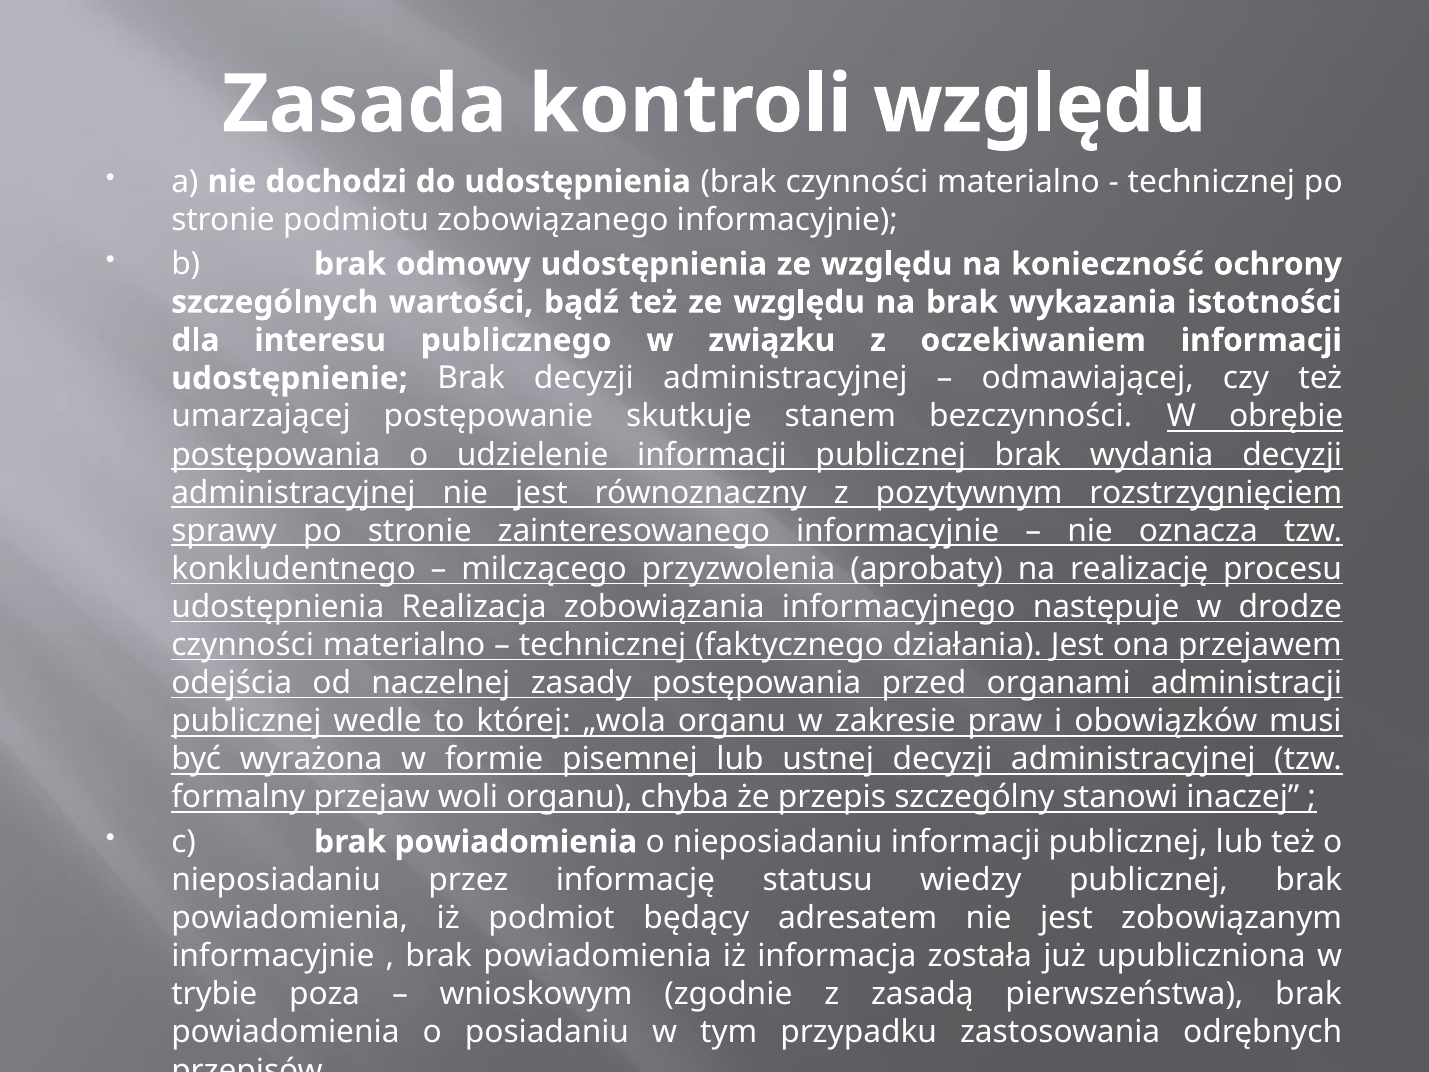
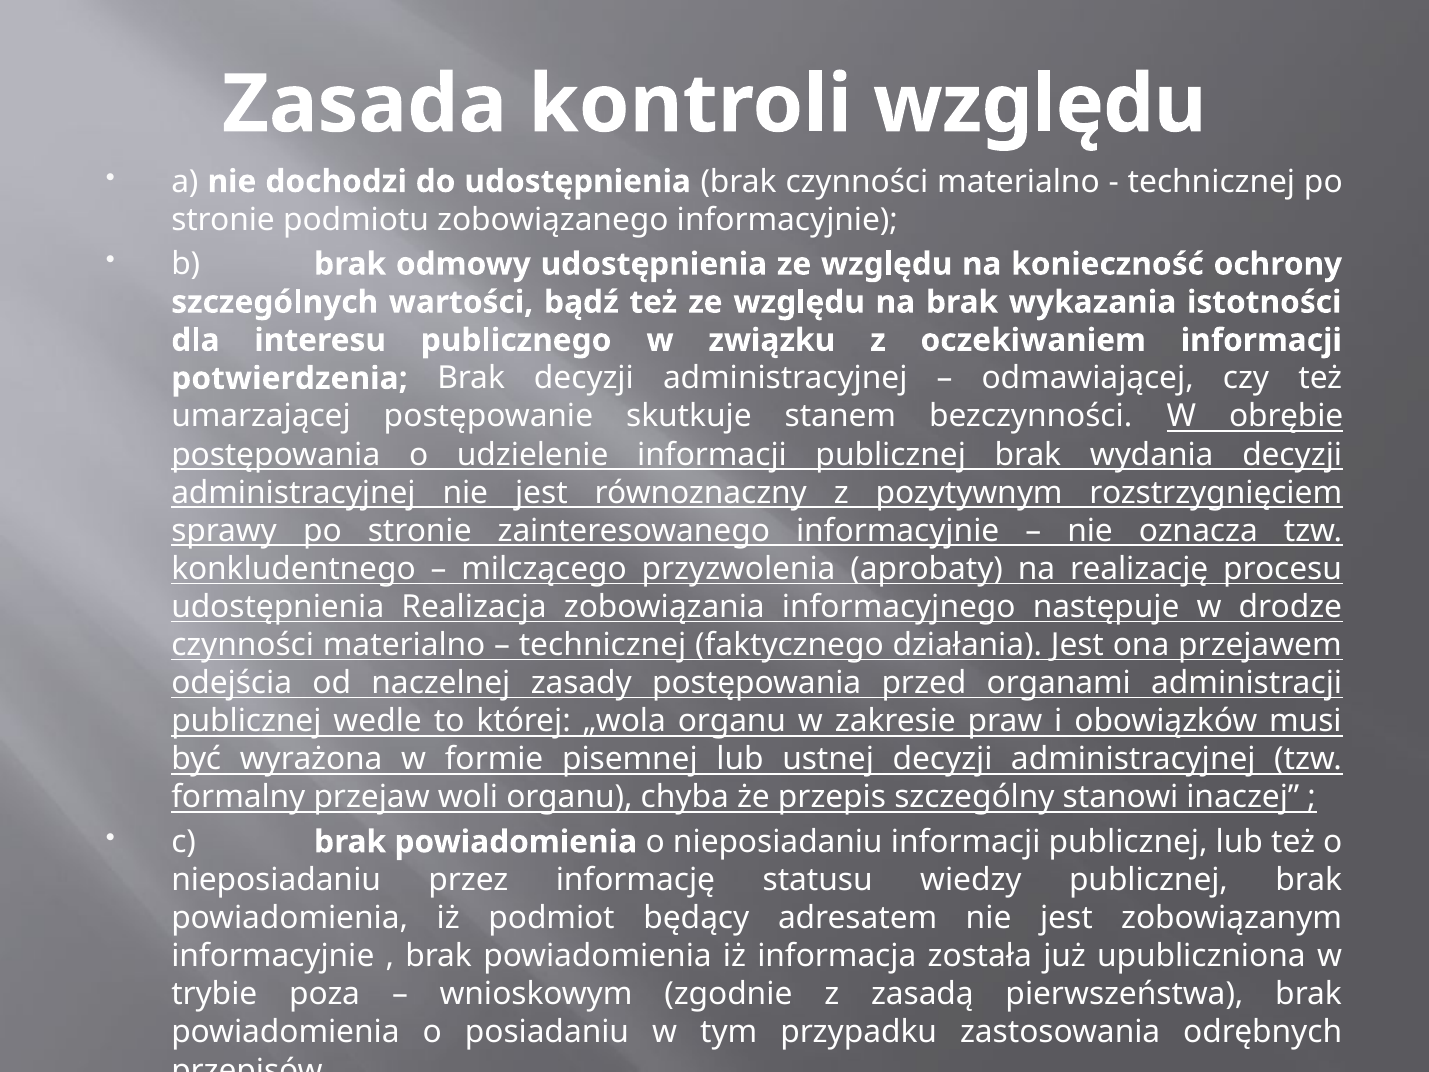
udostępnienie: udostępnienie -> potwierdzenia
